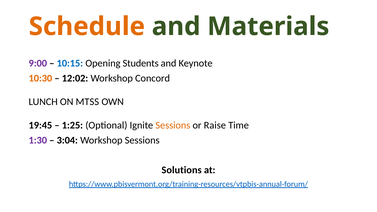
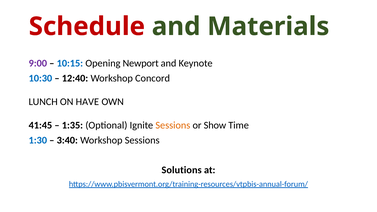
Schedule colour: orange -> red
Students: Students -> Newport
10:30 colour: orange -> blue
12:02: 12:02 -> 12:40
MTSS: MTSS -> HAVE
19:45: 19:45 -> 41:45
1:25: 1:25 -> 1:35
Raise: Raise -> Show
1:30 colour: purple -> blue
3:04: 3:04 -> 3:40
